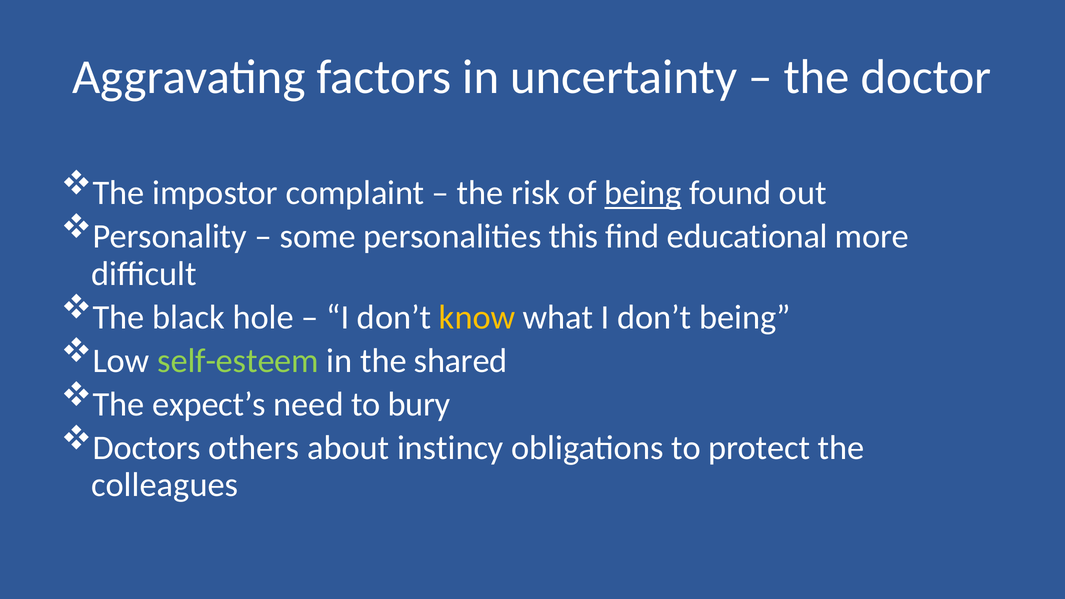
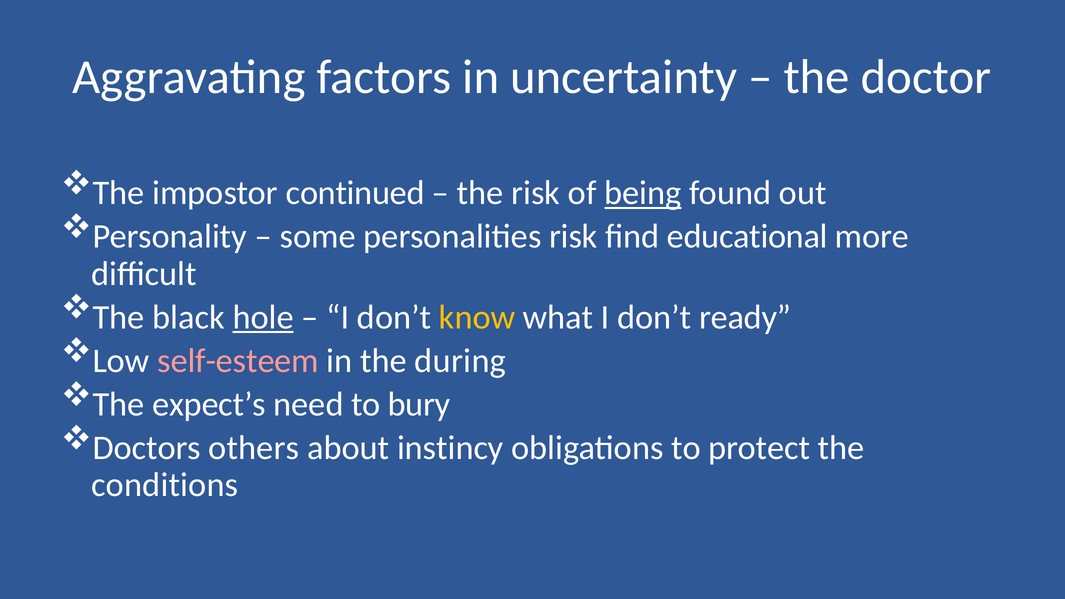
complaint: complaint -> continued
personalities this: this -> risk
hole underline: none -> present
don’t being: being -> ready
self-esteem colour: light green -> pink
shared: shared -> during
colleagues: colleagues -> conditions
